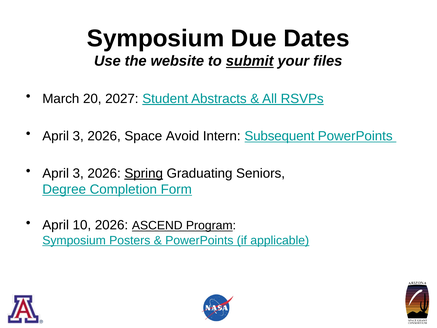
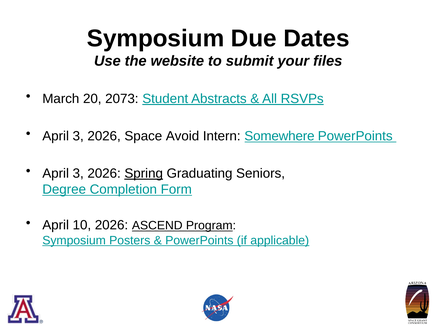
submit underline: present -> none
2027: 2027 -> 2073
Subsequent: Subsequent -> Somewhere
